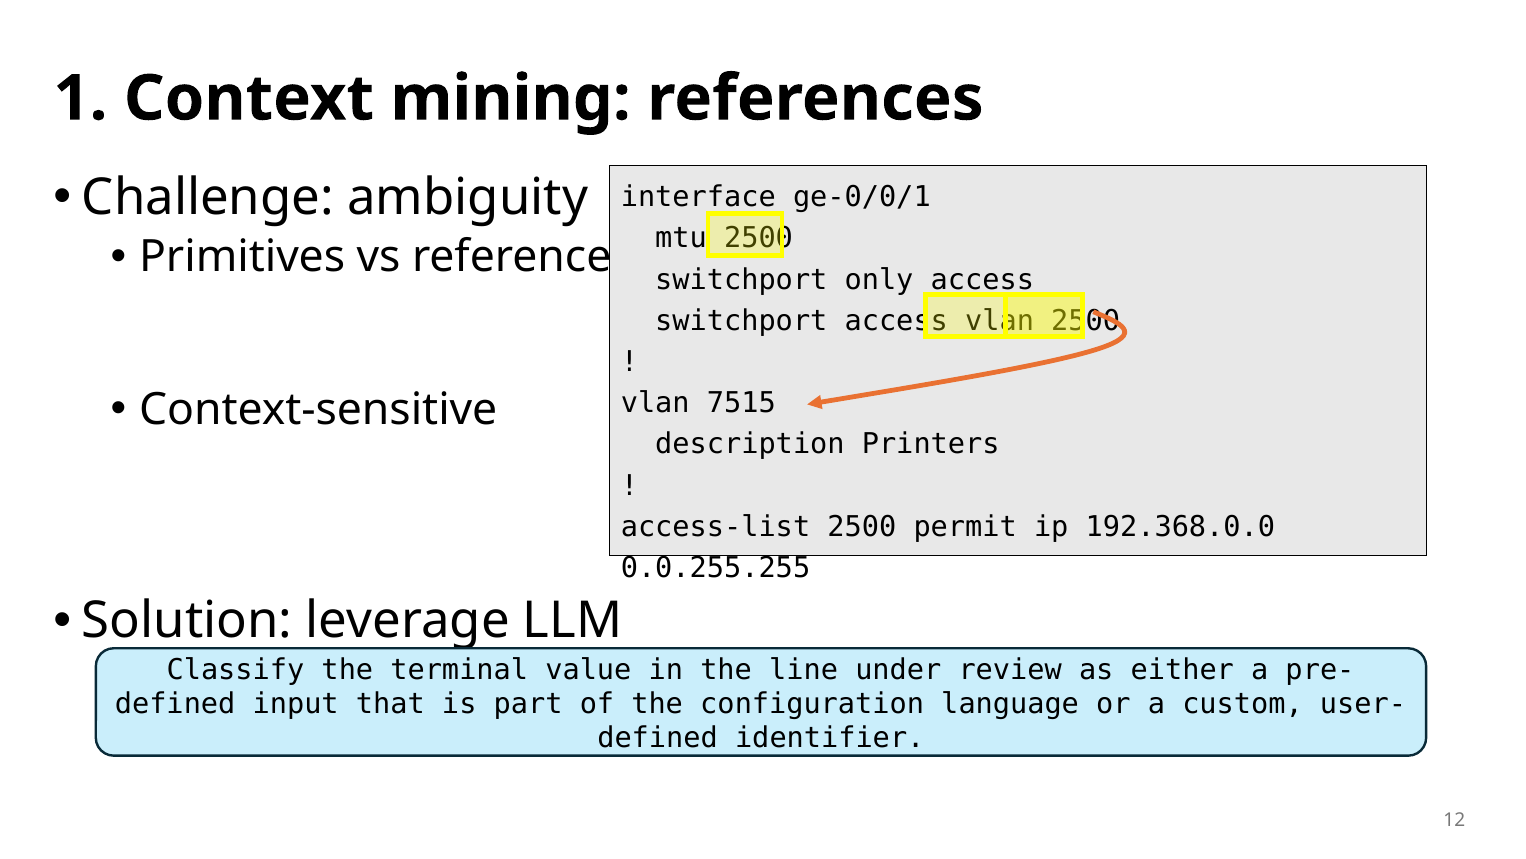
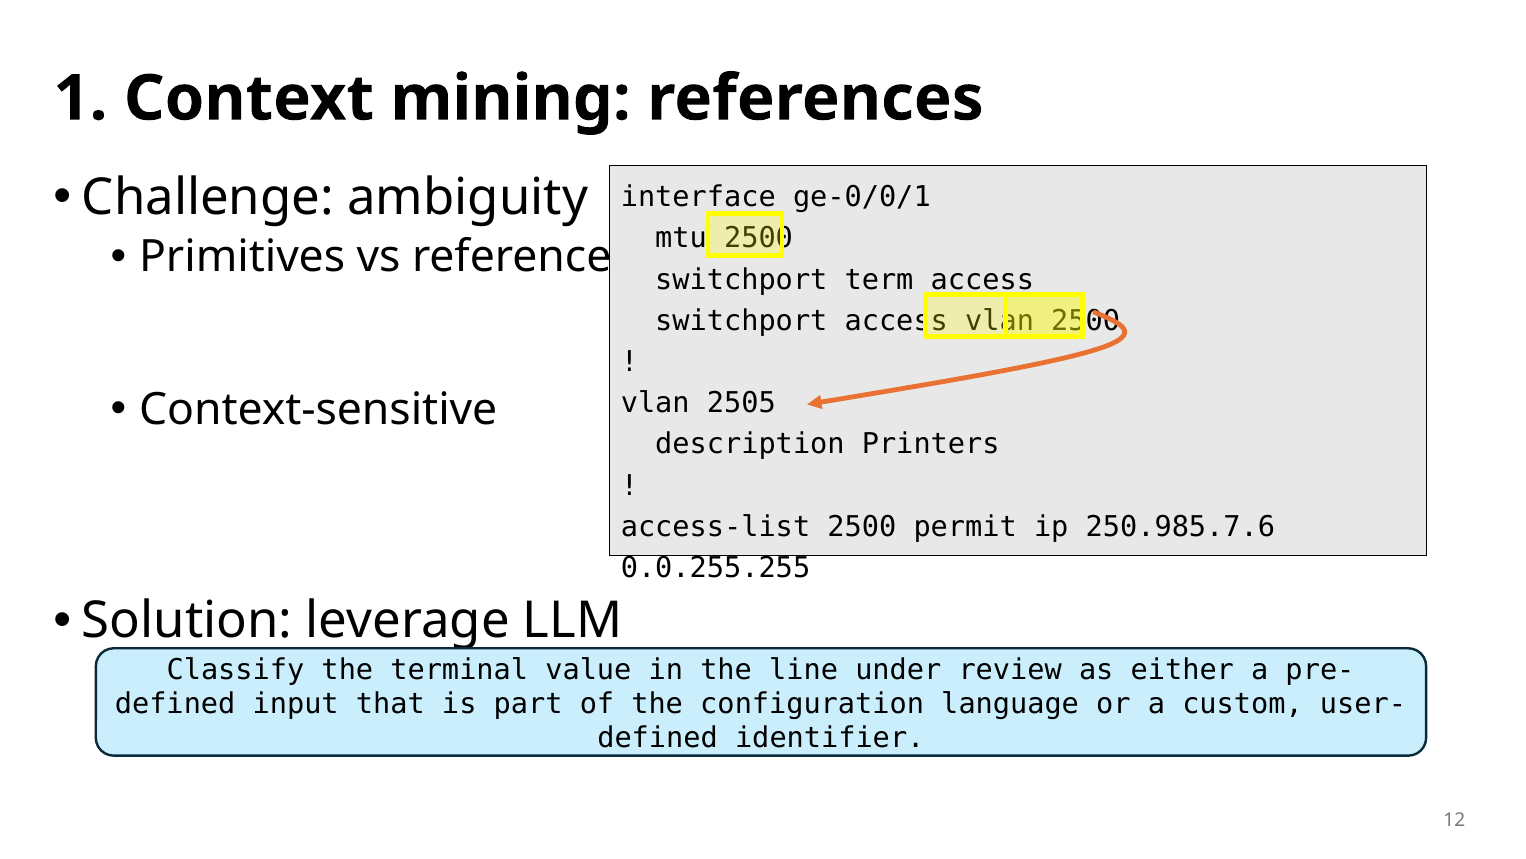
only: only -> term
7515: 7515 -> 2505
192.368.0.0: 192.368.0.0 -> 250.985.7.6
